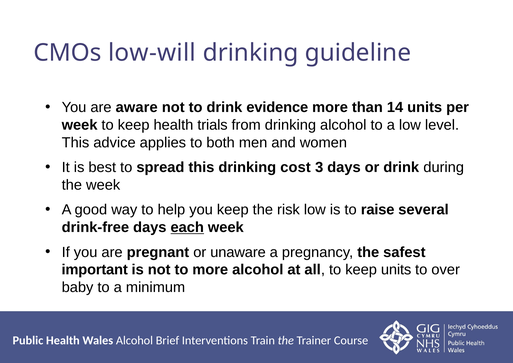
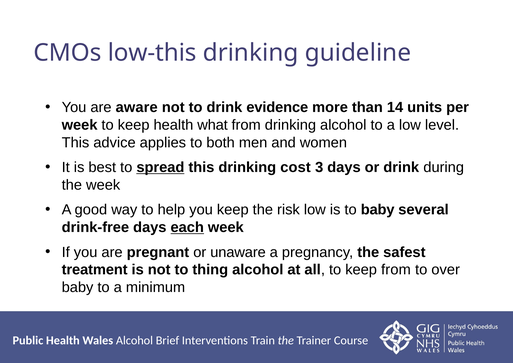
low-will: low-will -> low-this
trials: trials -> what
spread underline: none -> present
to raise: raise -> baby
important: important -> treatment
to more: more -> thing
keep units: units -> from
